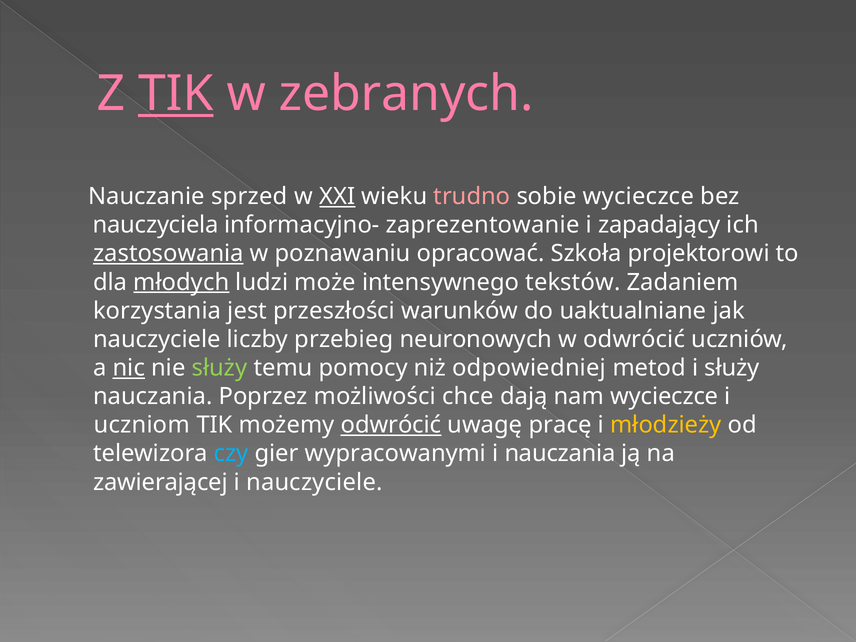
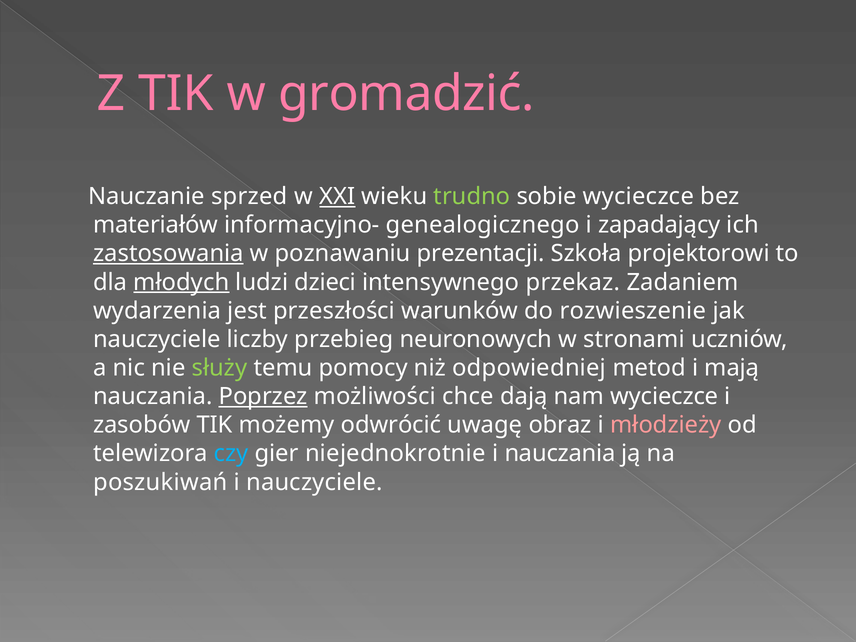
TIK at (176, 94) underline: present -> none
zebranych: zebranych -> gromadzić
trudno colour: pink -> light green
nauczyciela: nauczyciela -> materiałów
zaprezentowanie: zaprezentowanie -> genealogicznego
opracować: opracować -> prezentacji
może: może -> dzieci
tekstów: tekstów -> przekaz
korzystania: korzystania -> wydarzenia
uaktualniane: uaktualniane -> rozwieszenie
w odwrócić: odwrócić -> stronami
nic underline: present -> none
i służy: służy -> mają
Poprzez underline: none -> present
uczniom: uczniom -> zasobów
odwrócić at (391, 425) underline: present -> none
pracę: pracę -> obraz
młodzieży colour: yellow -> pink
wypracowanymi: wypracowanymi -> niejednokrotnie
zawierającej: zawierającej -> poszukiwań
